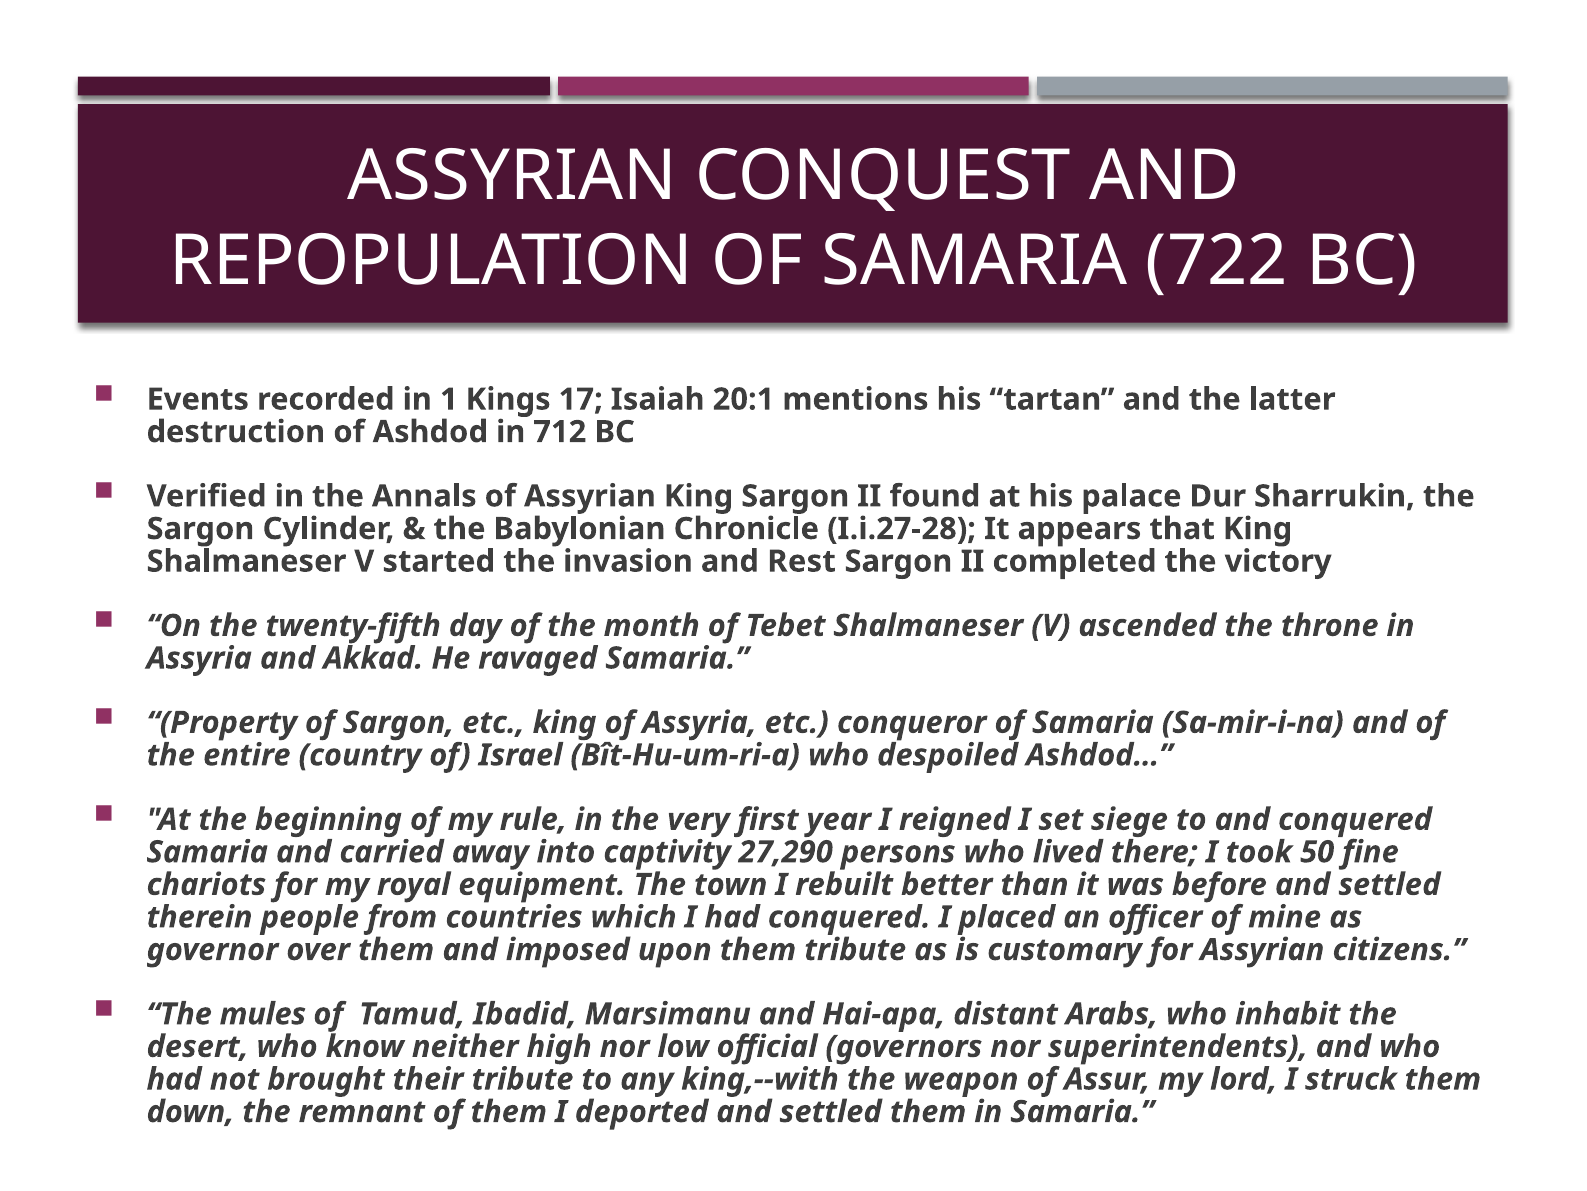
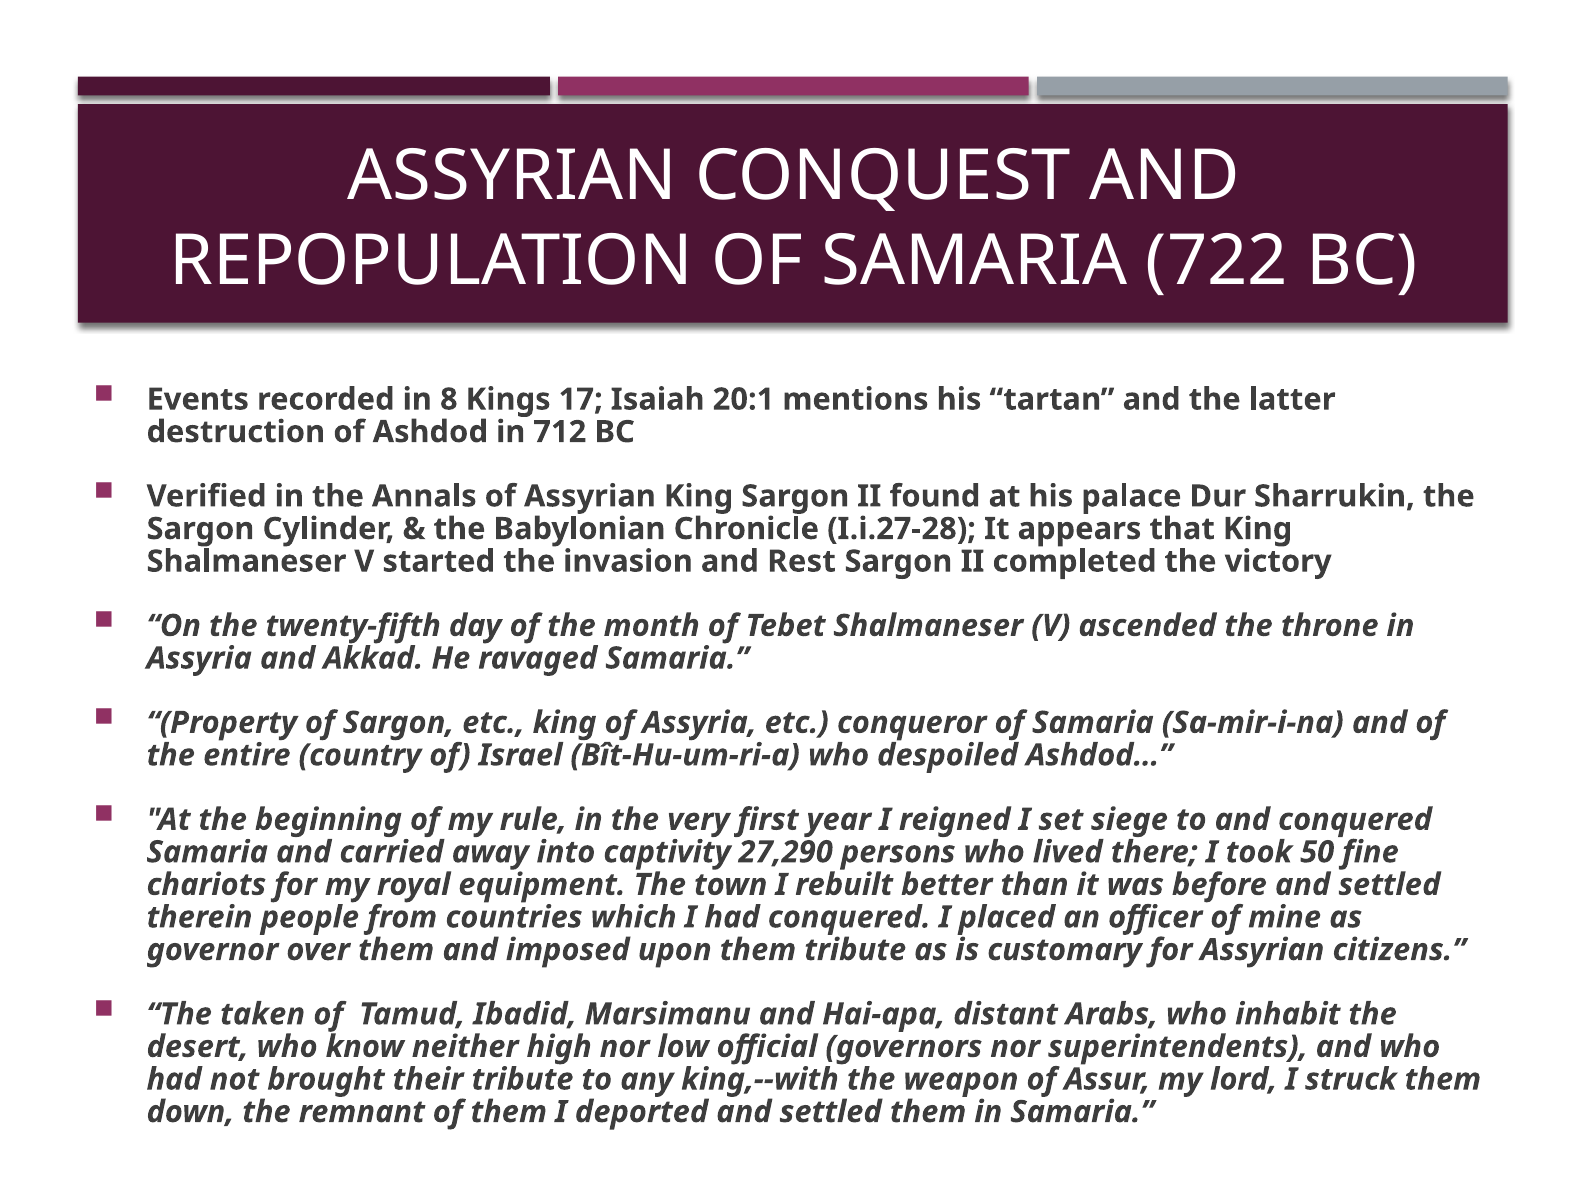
1: 1 -> 8
mules: mules -> taken
